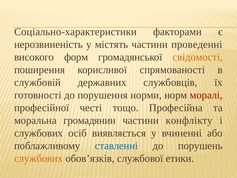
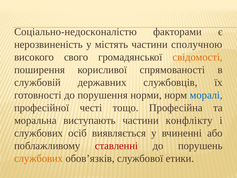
Соціально-характеристики: Соціально-характеристики -> Соціально-недосконалістю
проведенні: проведенні -> сполучною
форм: форм -> свого
моралі colour: red -> blue
громадянин: громадянин -> виступають
ставленні colour: blue -> red
